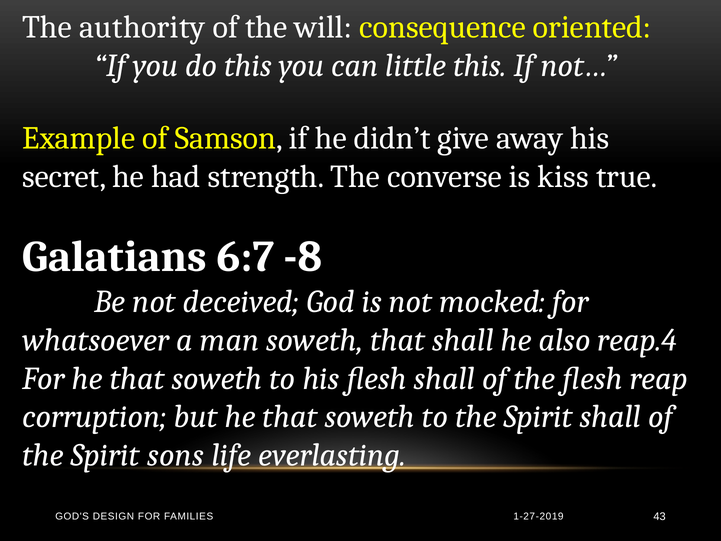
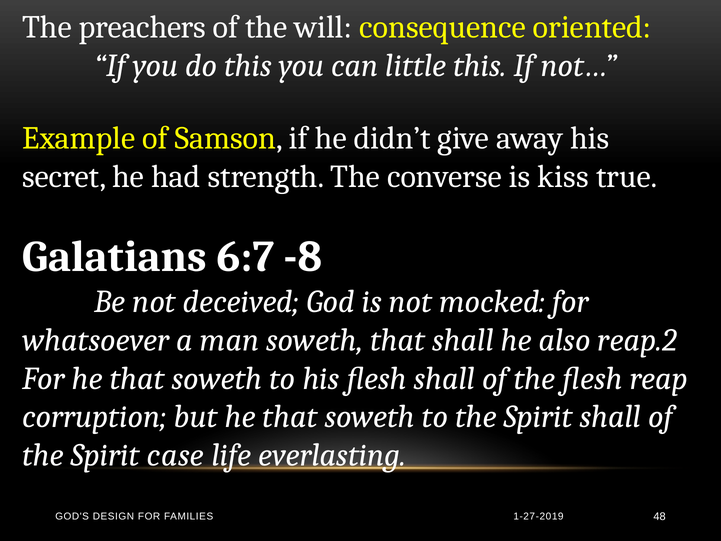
authority: authority -> preachers
reap.4: reap.4 -> reap.2
sons: sons -> case
43: 43 -> 48
